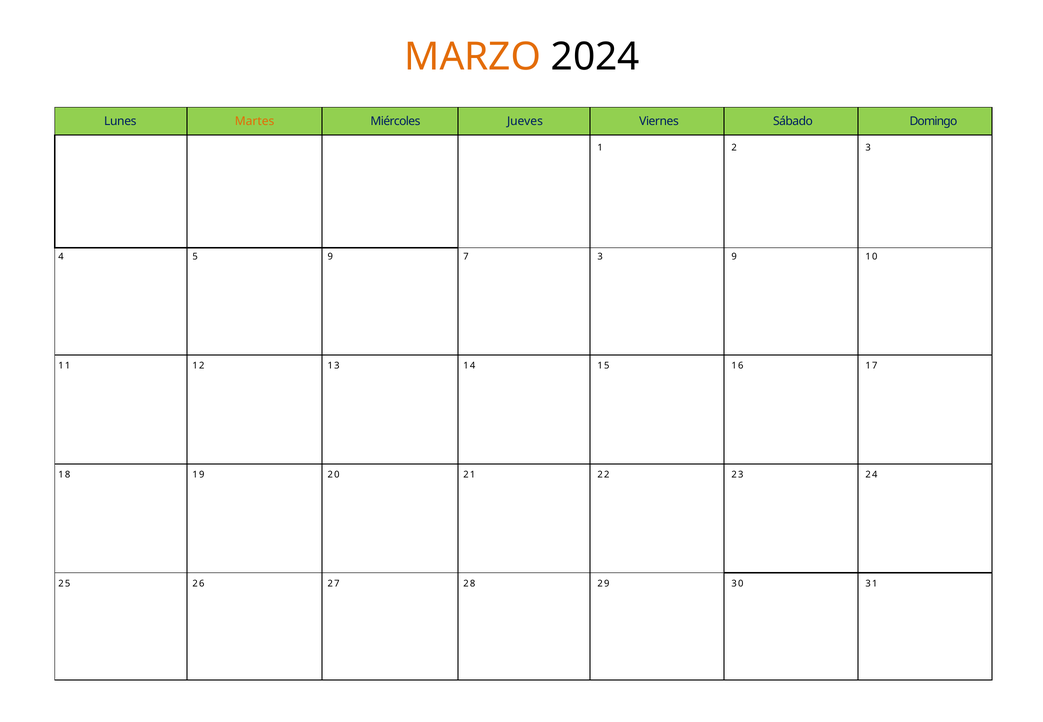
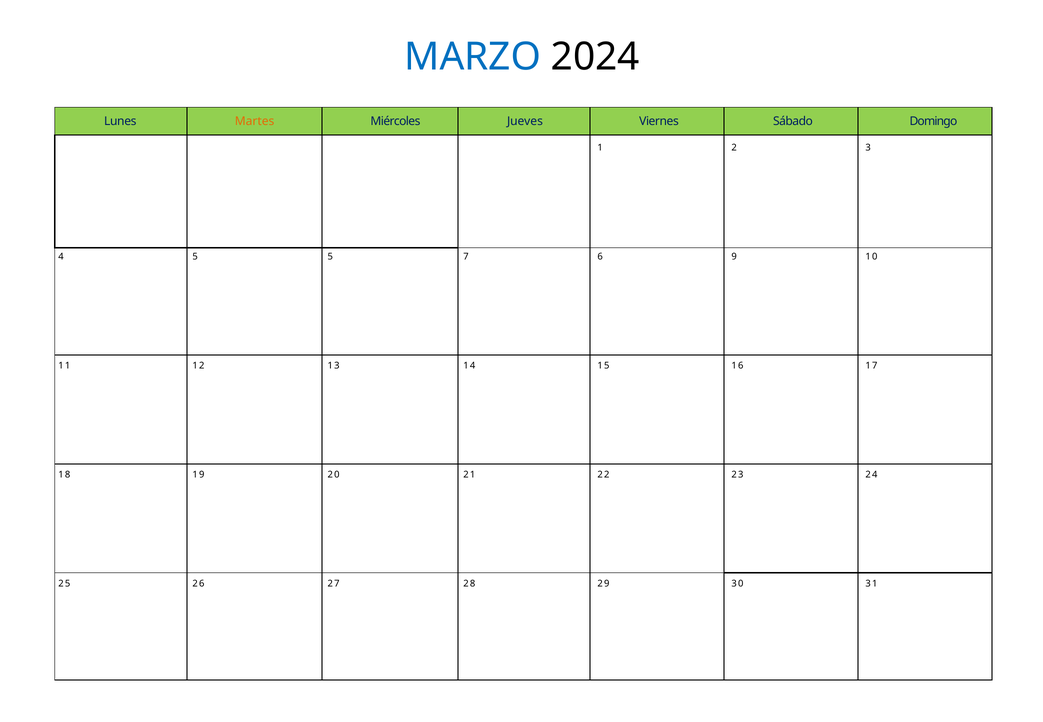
MARZO colour: orange -> blue
5 9: 9 -> 5
7 3: 3 -> 6
